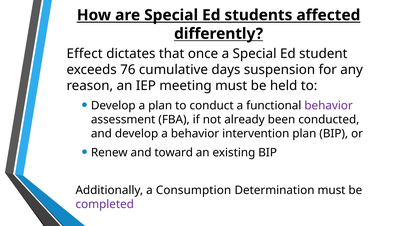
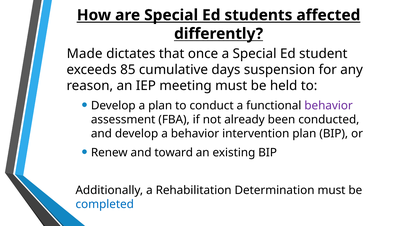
Effect: Effect -> Made
76: 76 -> 85
Consumption: Consumption -> Rehabilitation
completed colour: purple -> blue
